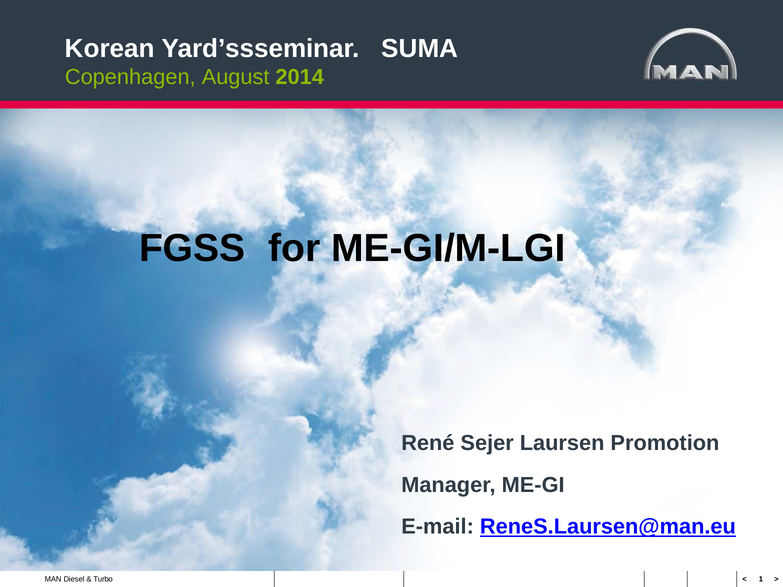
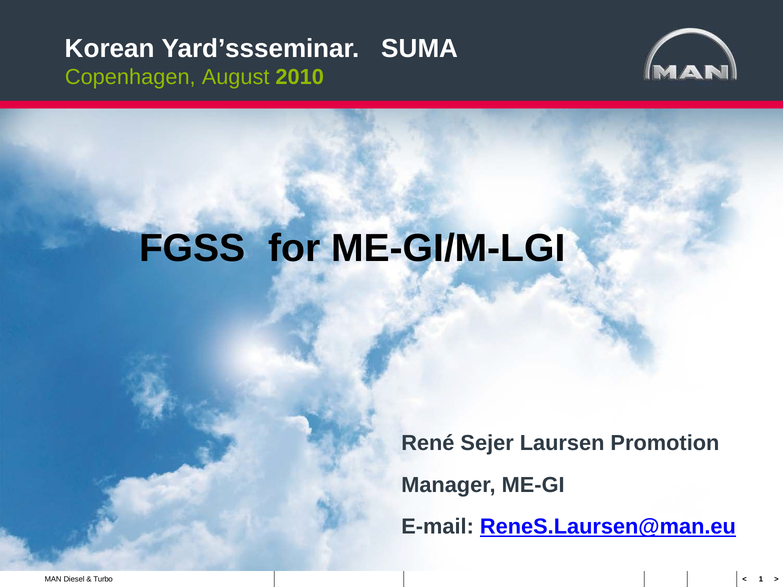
2014: 2014 -> 2010
